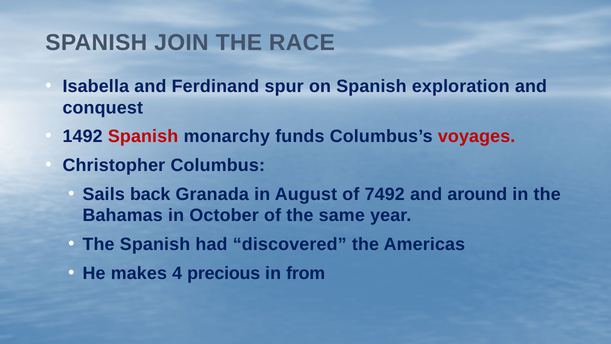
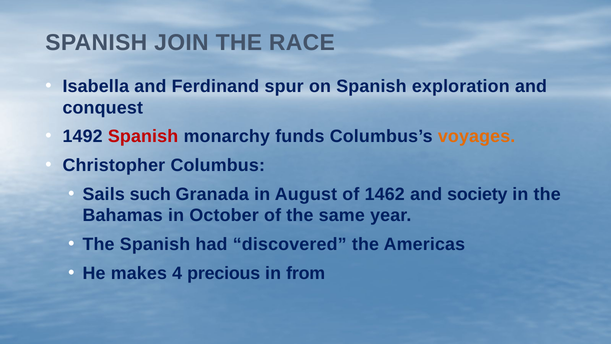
voyages colour: red -> orange
back: back -> such
7492: 7492 -> 1462
around: around -> society
